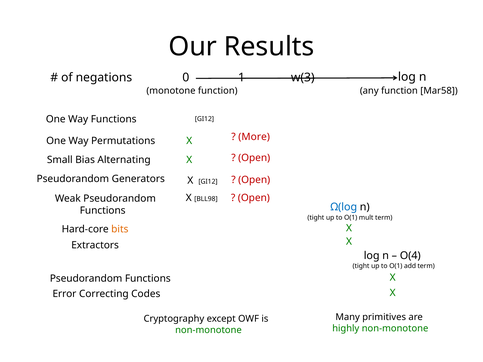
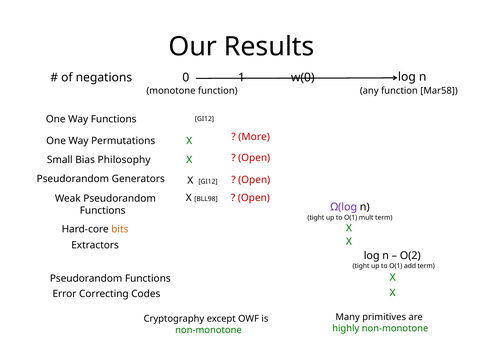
w(3: w(3 -> w(0
Alternating: Alternating -> Philosophy
Ω(log colour: blue -> purple
O(4: O(4 -> O(2
